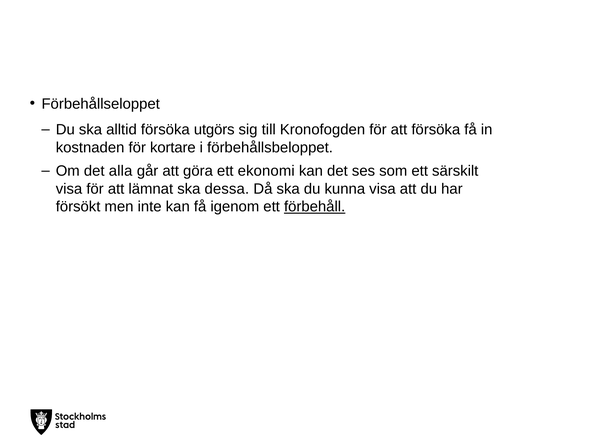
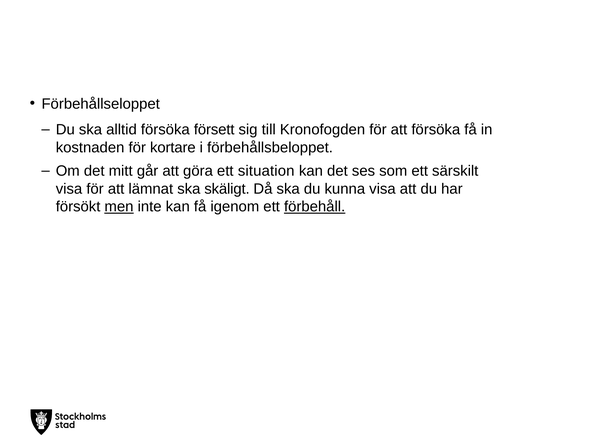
utgörs: utgörs -> försett
alla: alla -> mitt
ekonomi: ekonomi -> situation
dessa: dessa -> skäligt
men underline: none -> present
